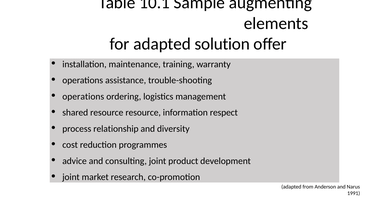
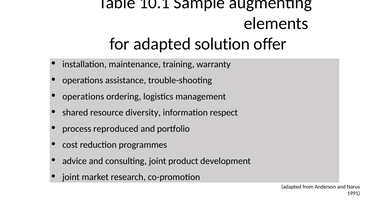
resource resource: resource -> diversity
relationship: relationship -> reproduced
diversity: diversity -> portfolio
